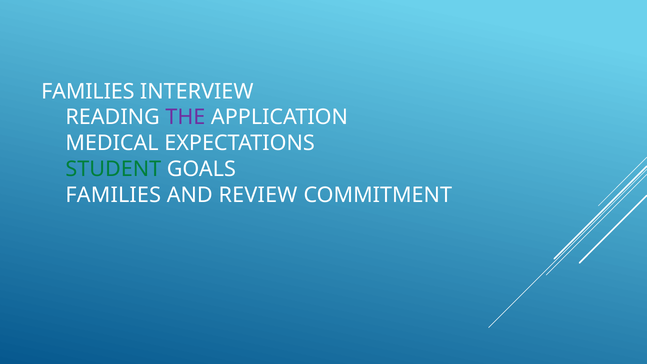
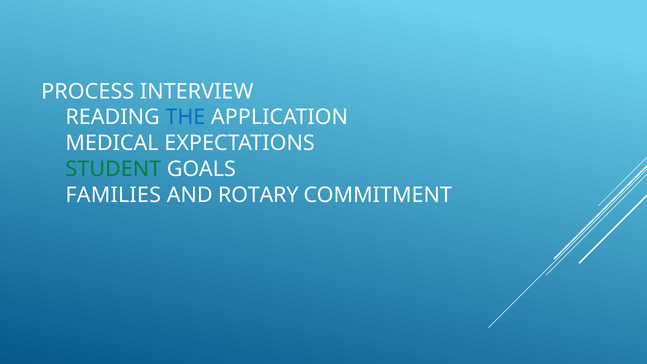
FAMILIES at (88, 91): FAMILIES -> PROCESS
THE colour: purple -> blue
REVIEW: REVIEW -> ROTARY
